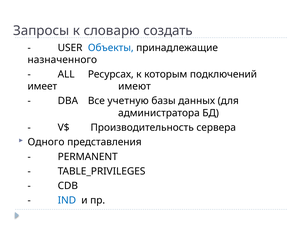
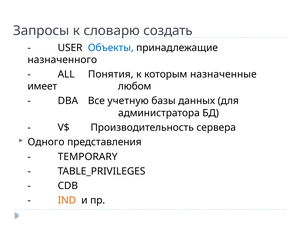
Ресурсах: Ресурсах -> Понятия
подключений: подключений -> назначенные
имеют: имеют -> любом
PERMANENT: PERMANENT -> TEMPORARY
IND colour: blue -> orange
